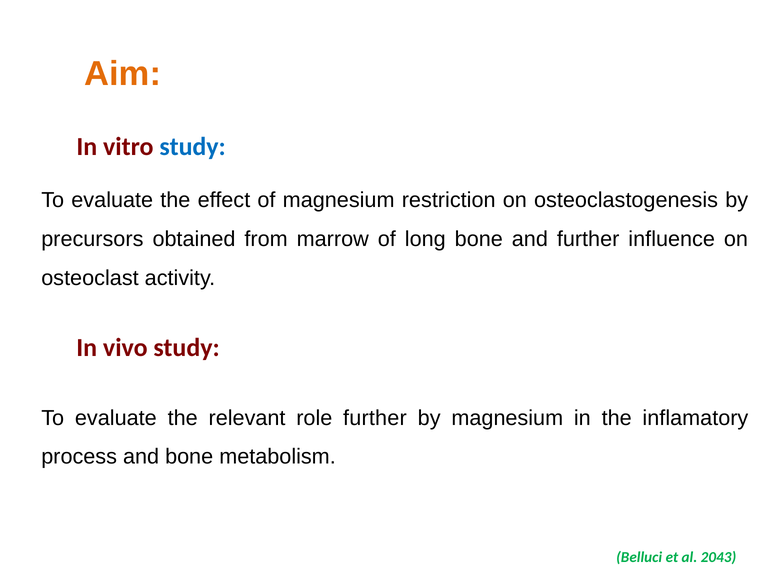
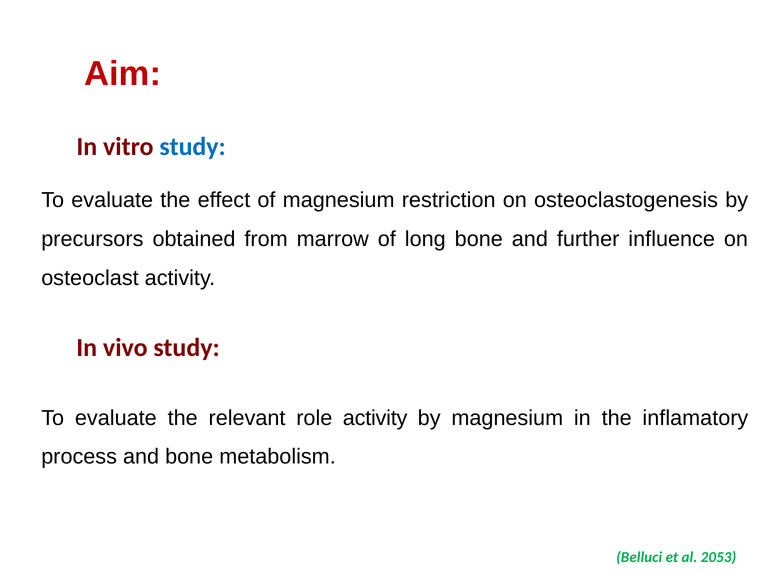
Aim colour: orange -> red
role further: further -> activity
2043: 2043 -> 2053
